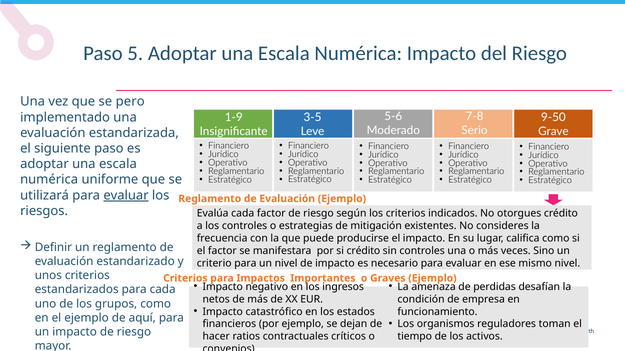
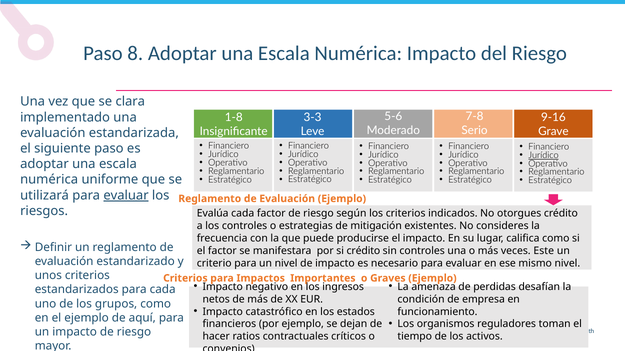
5: 5 -> 8
pero: pero -> clara
1-9: 1-9 -> 1-8
9-50: 9-50 -> 9-16
3-5: 3-5 -> 3-3
Jurídico at (544, 155) underline: none -> present
Sino: Sino -> Este
